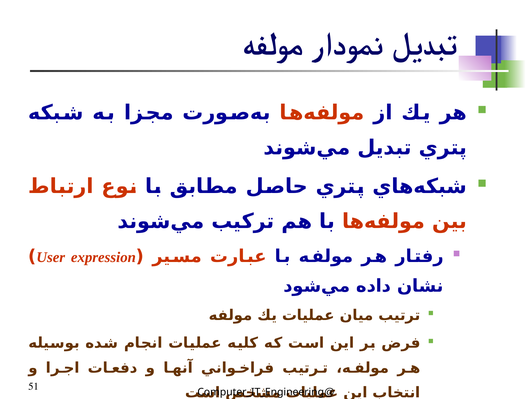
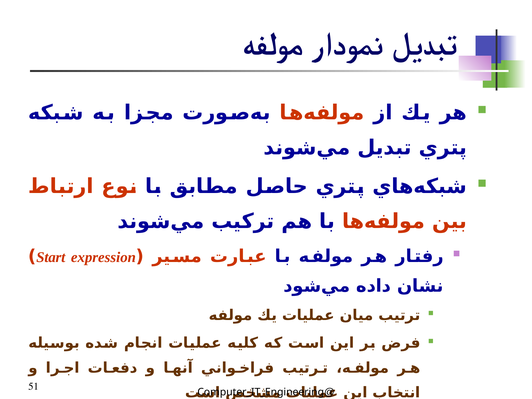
User: User -> Start
